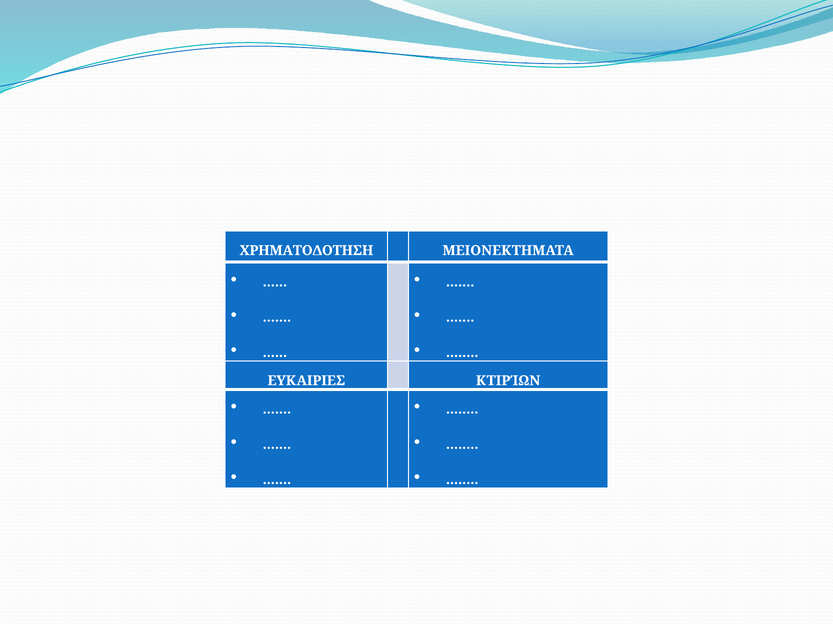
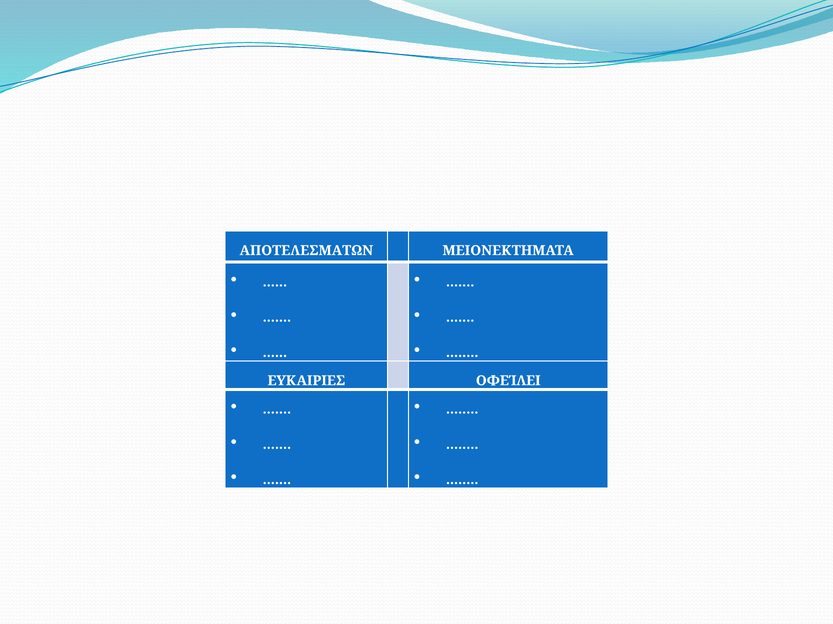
ΧΡΗΜΑΤΟΔΟΤΗΣΗ: ΧΡΗΜΑΤΟΔΟΤΗΣΗ -> ΑΠΟΤΕΛΕΣΜΑΤΩΝ
ΚΤΙΡΊΩΝ: ΚΤΙΡΊΩΝ -> ΟΦΕΊΛΕΙ
